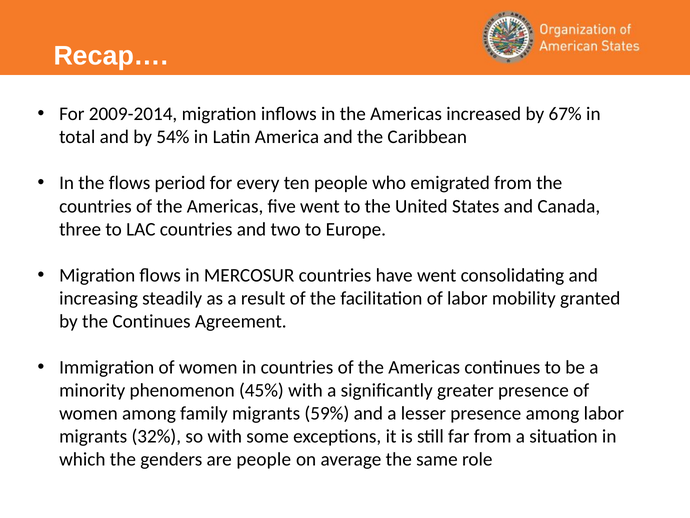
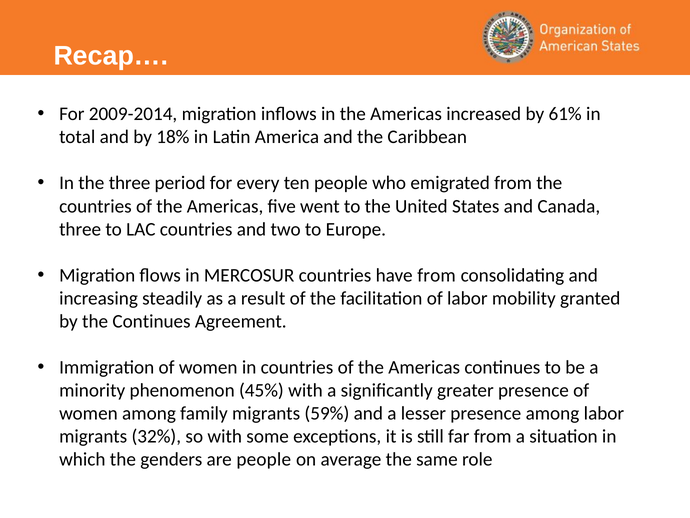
67%: 67% -> 61%
54%: 54% -> 18%
the flows: flows -> three
have went: went -> from
